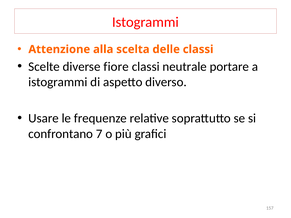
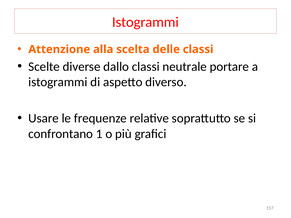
fiore: fiore -> dallo
7: 7 -> 1
